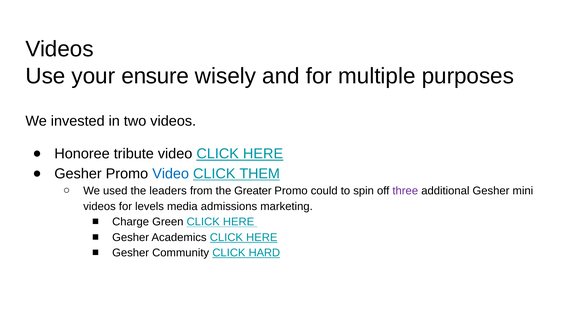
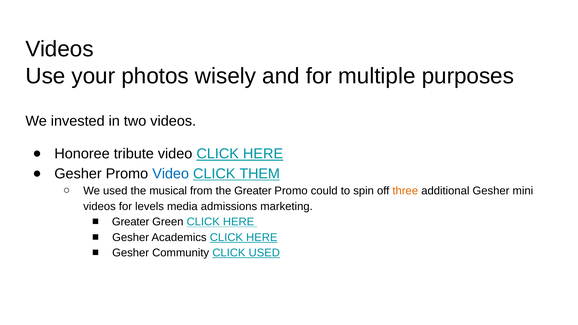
ensure: ensure -> photos
leaders: leaders -> musical
three colour: purple -> orange
Charge at (131, 222): Charge -> Greater
CLICK HARD: HARD -> USED
